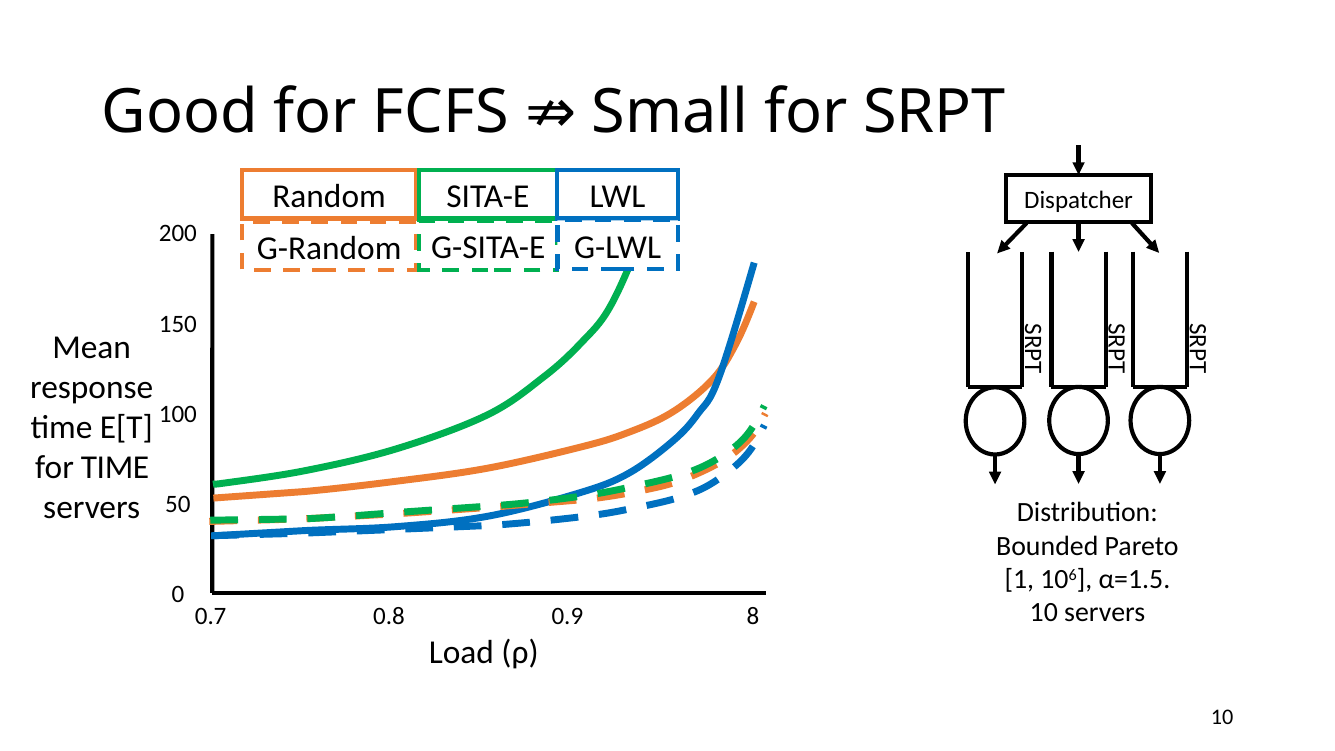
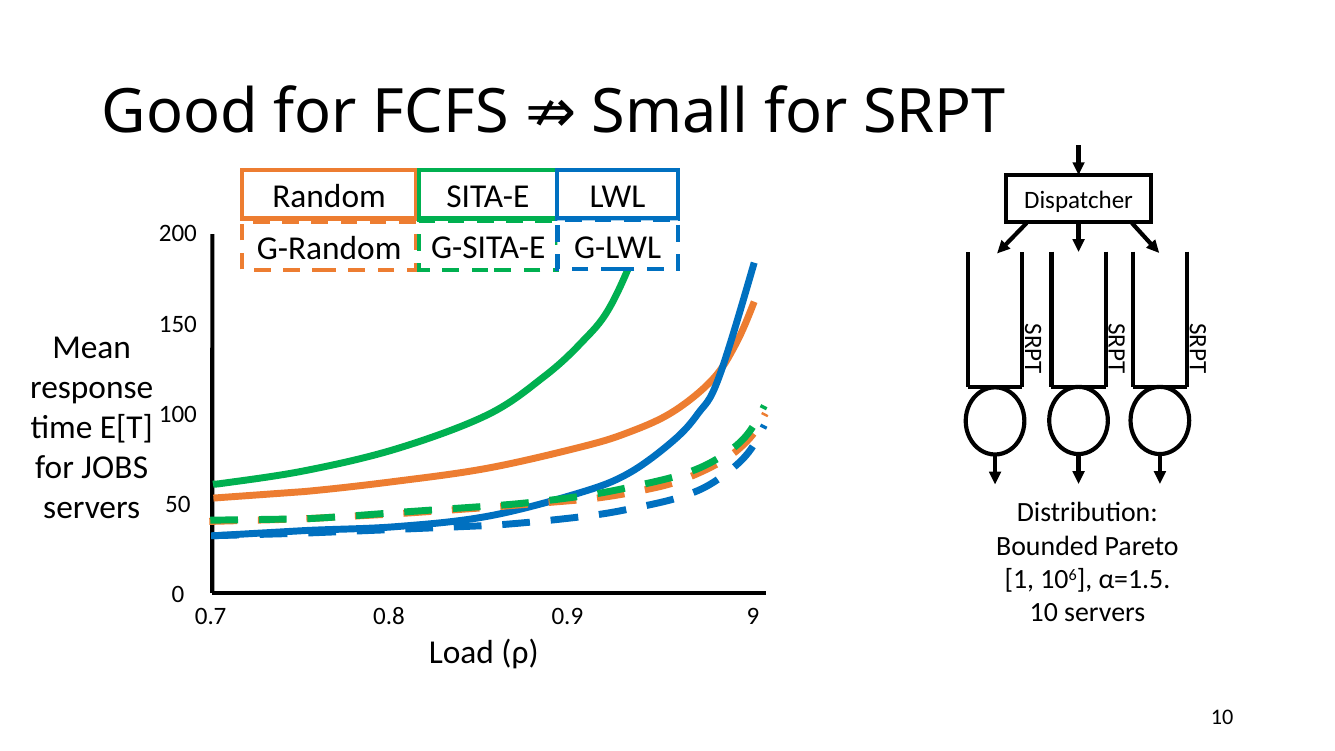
for TIME: TIME -> JOBS
8: 8 -> 9
